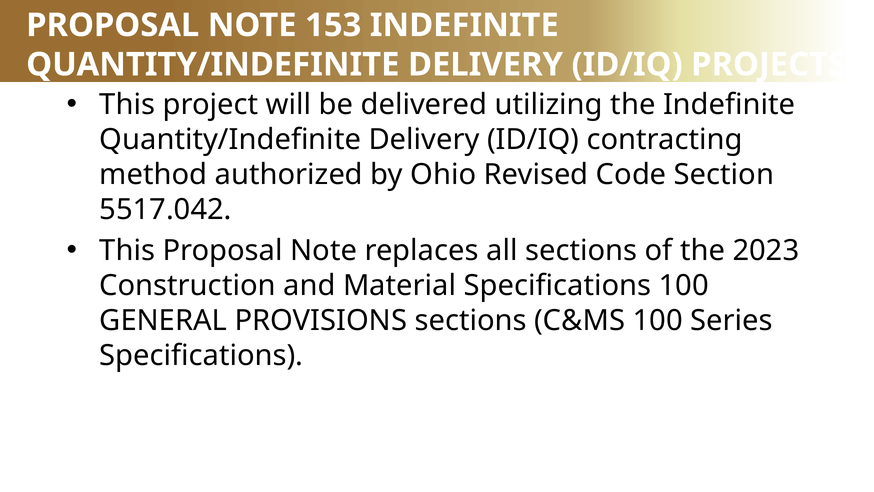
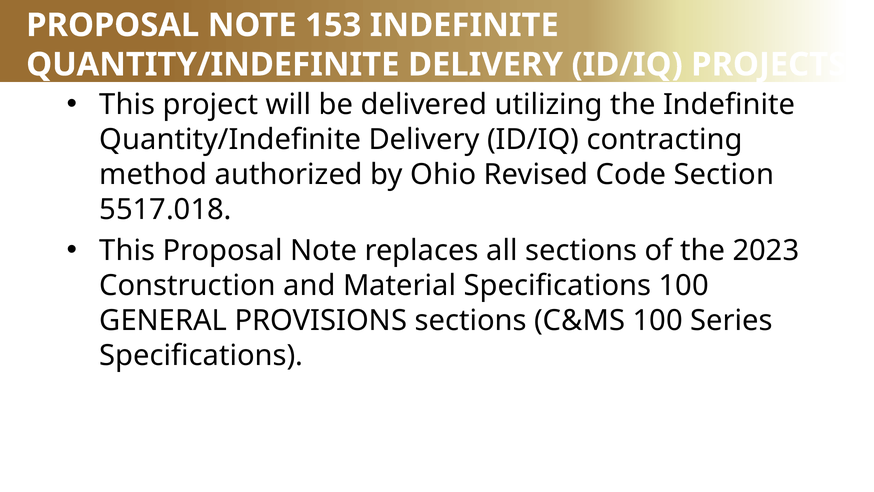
5517.042: 5517.042 -> 5517.018
